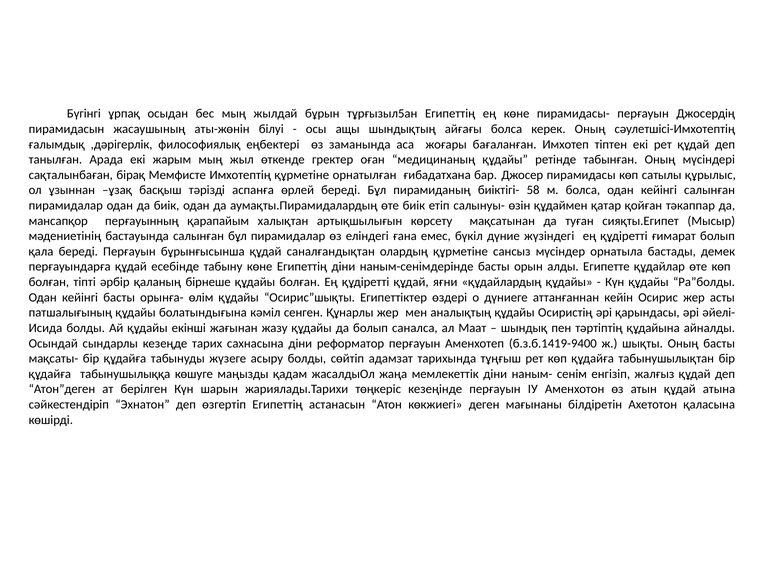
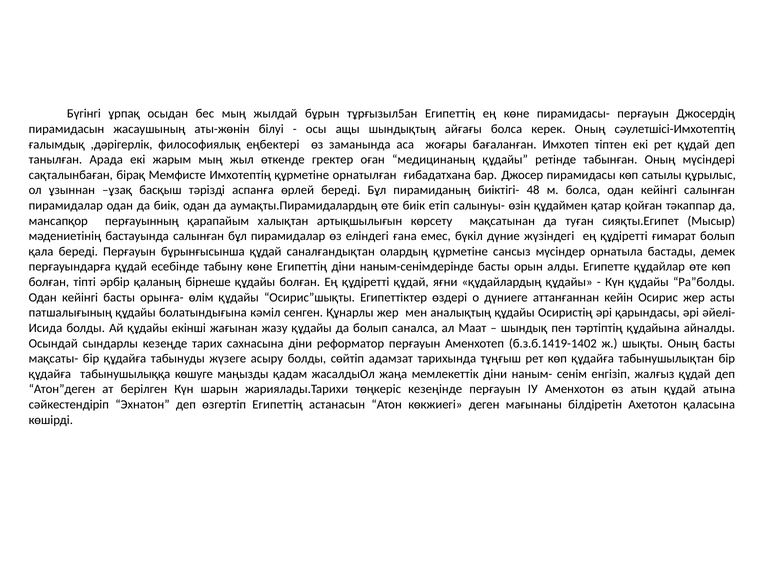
58: 58 -> 48
б.з.б.1419-9400: б.з.б.1419-9400 -> б.з.б.1419-1402
